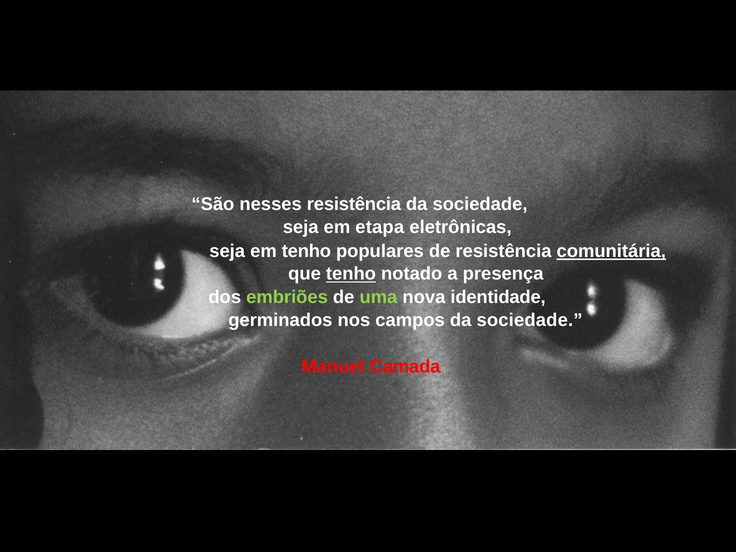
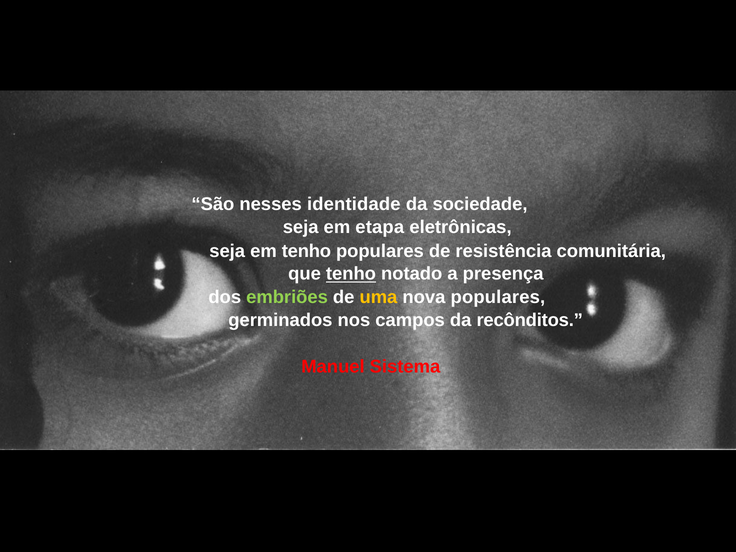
nesses resistência: resistência -> identidade
comunitária underline: present -> none
uma colour: light green -> yellow
nova identidade: identidade -> populares
campos da sociedade: sociedade -> recônditos
Camada: Camada -> Sistema
